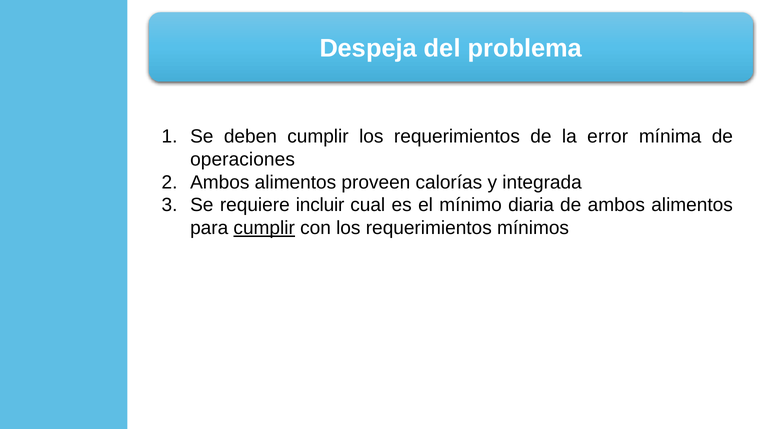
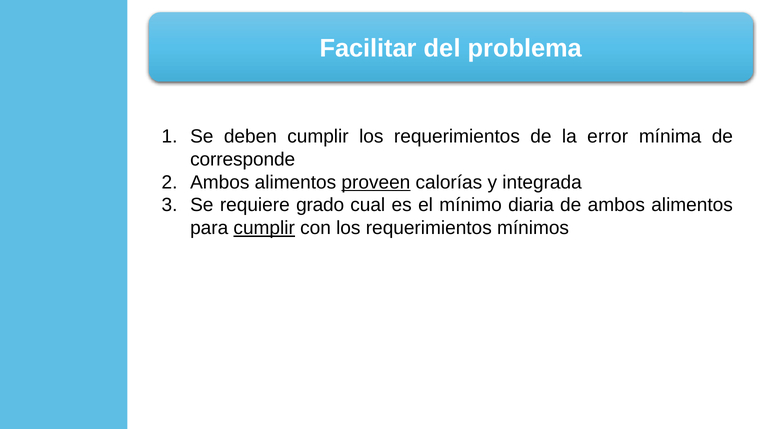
Despeja: Despeja -> Facilitar
operaciones: operaciones -> corresponde
proveen underline: none -> present
incluir: incluir -> grado
